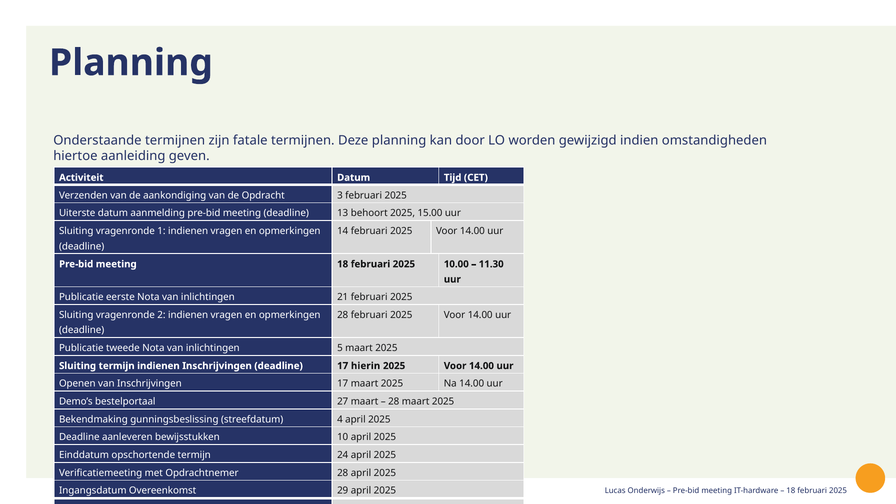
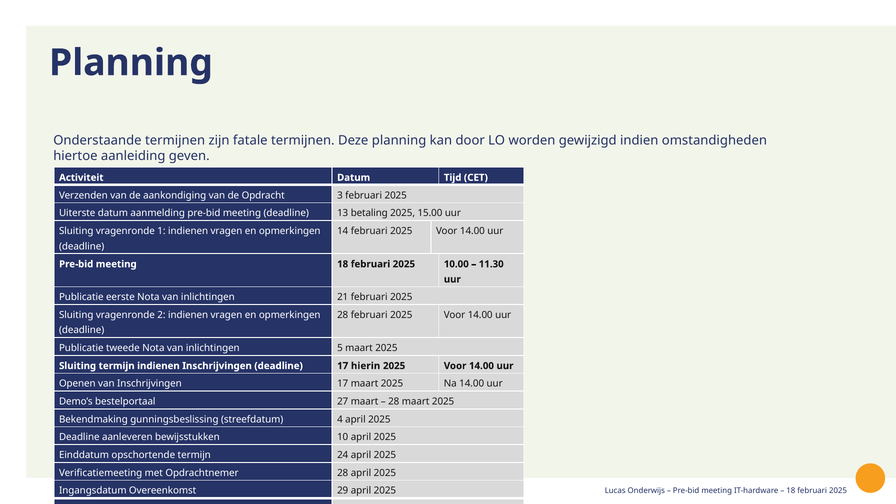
behoort: behoort -> betaling
